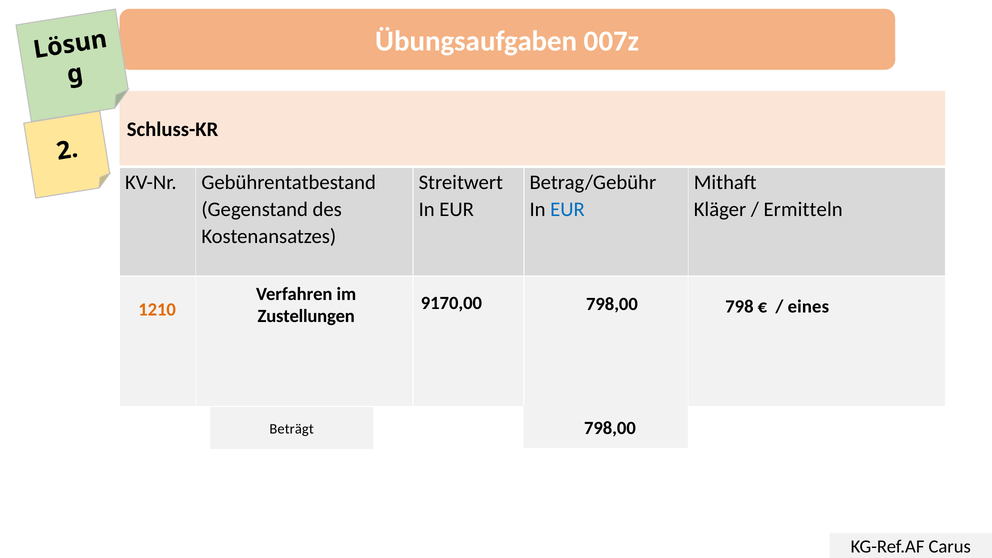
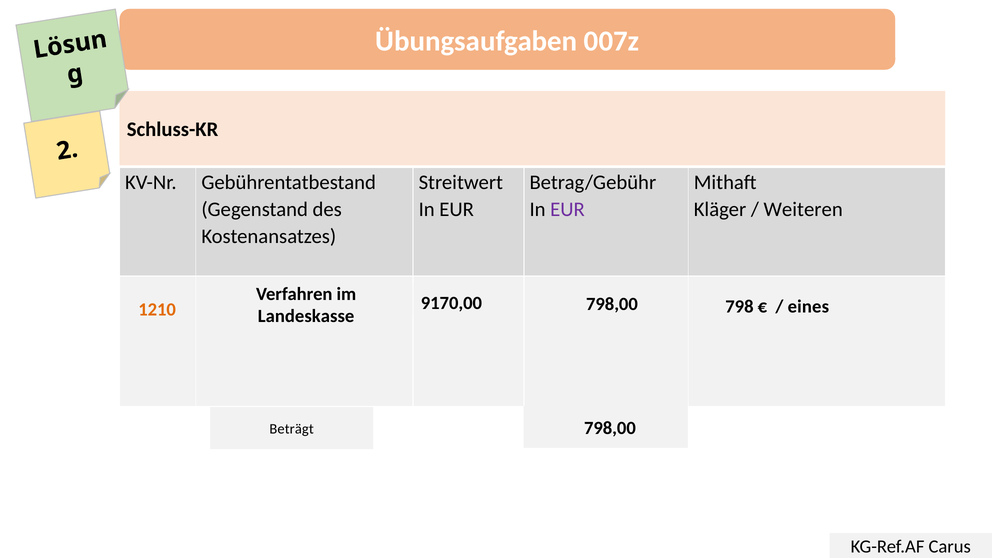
EUR at (568, 210) colour: blue -> purple
Ermitteln: Ermitteln -> Weiteren
Zustellungen: Zustellungen -> Landeskasse
